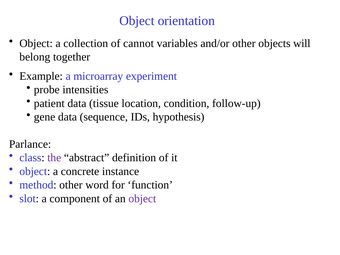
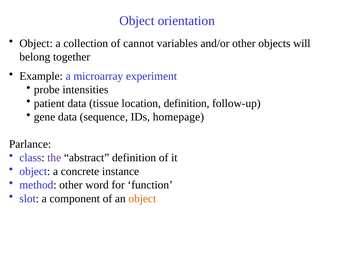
location condition: condition -> definition
hypothesis: hypothesis -> homepage
object at (142, 199) colour: purple -> orange
